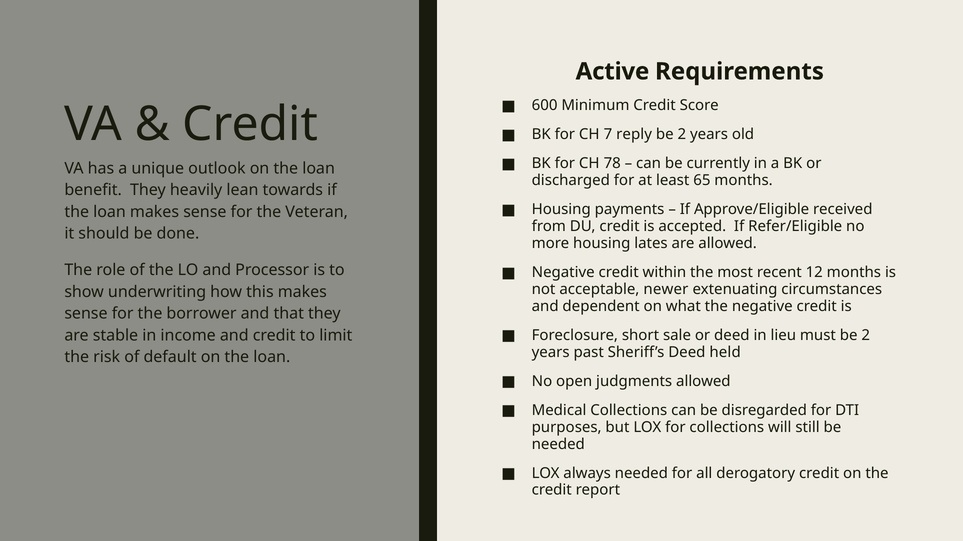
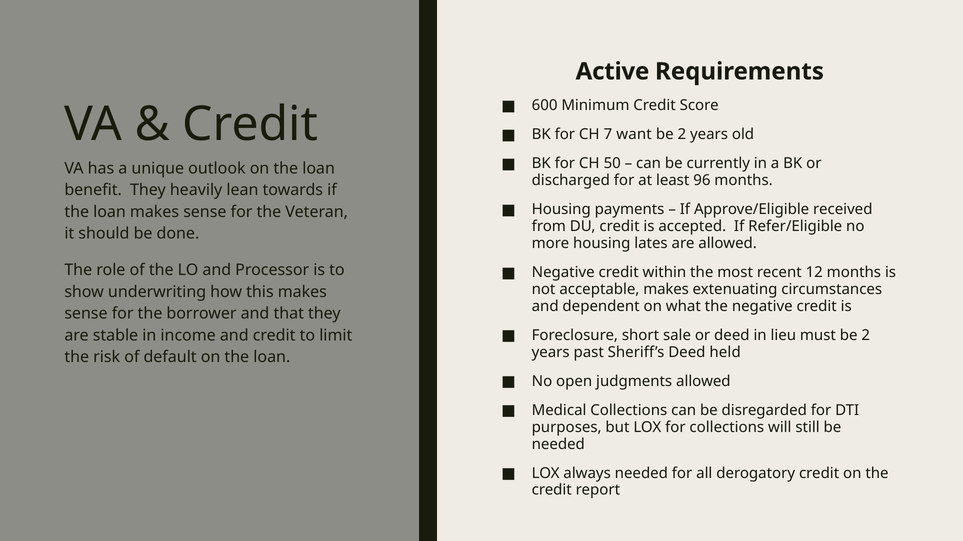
reply: reply -> want
78: 78 -> 50
65: 65 -> 96
acceptable newer: newer -> makes
